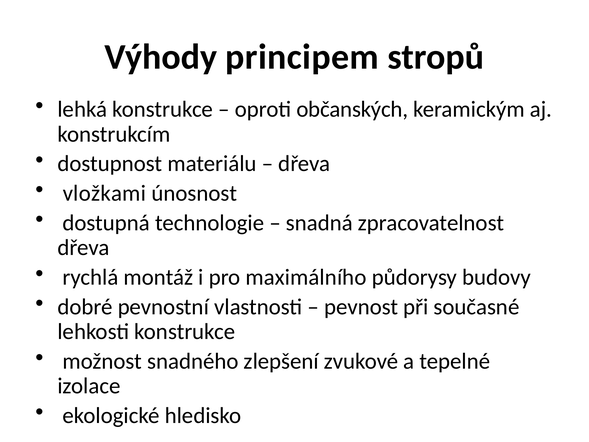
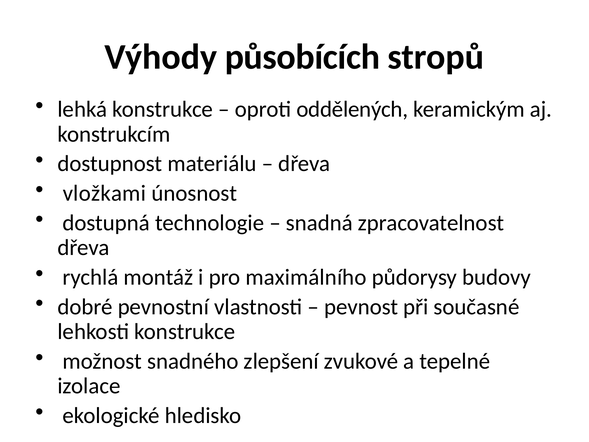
principem: principem -> působících
občanských: občanských -> oddělených
